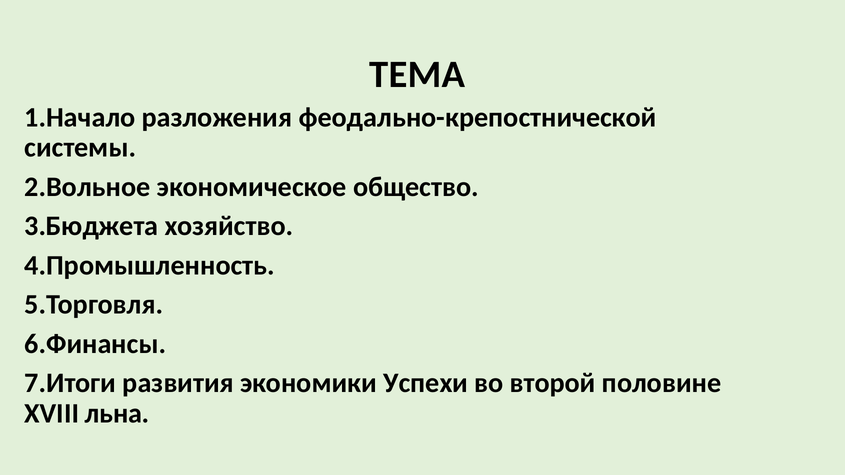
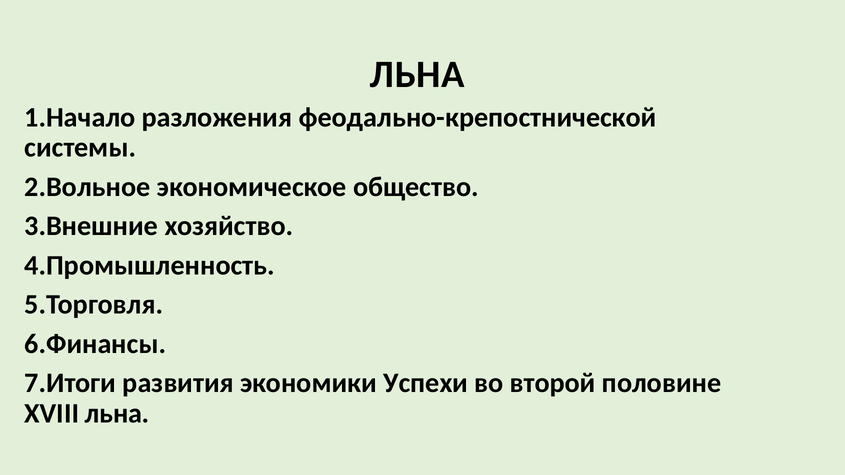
ТЕМА at (417, 75): ТЕМА -> ЛЬНА
3.Бюджета: 3.Бюджета -> 3.Внешние
